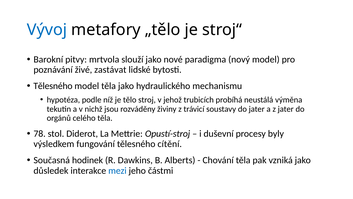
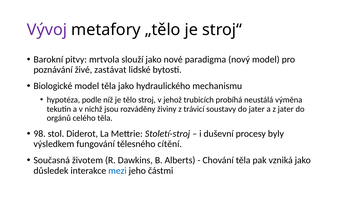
Vývoj colour: blue -> purple
Tělesného at (53, 86): Tělesného -> Biologické
78: 78 -> 98
Opustí-stroj: Opustí-stroj -> Století-stroj
hodinek: hodinek -> životem
